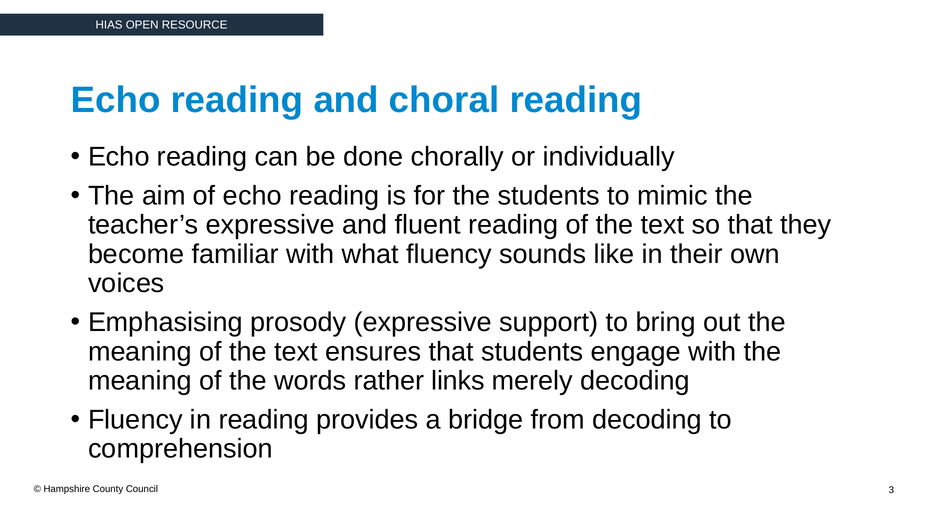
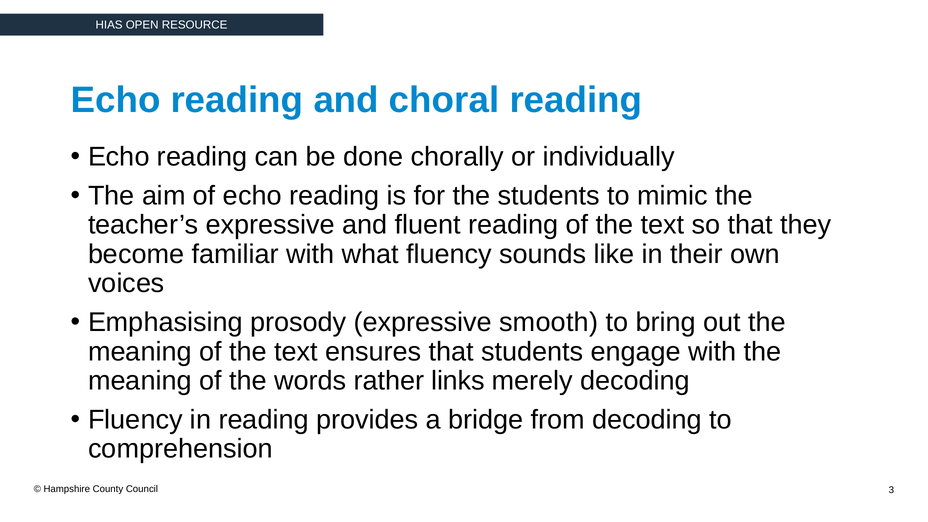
support: support -> smooth
